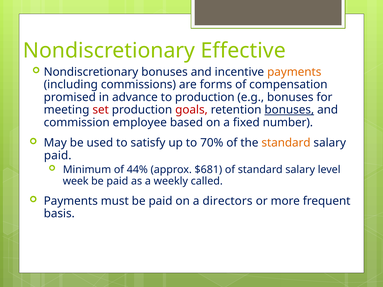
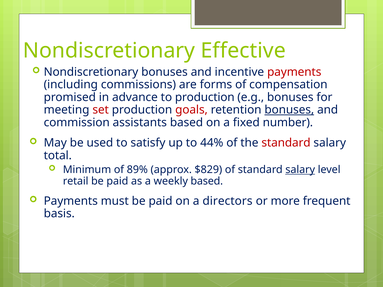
payments at (294, 72) colour: orange -> red
employee: employee -> assistants
70%: 70% -> 44%
standard at (286, 143) colour: orange -> red
paid at (58, 156): paid -> total
44%: 44% -> 89%
$681: $681 -> $829
salary at (300, 170) underline: none -> present
week: week -> retail
weekly called: called -> based
